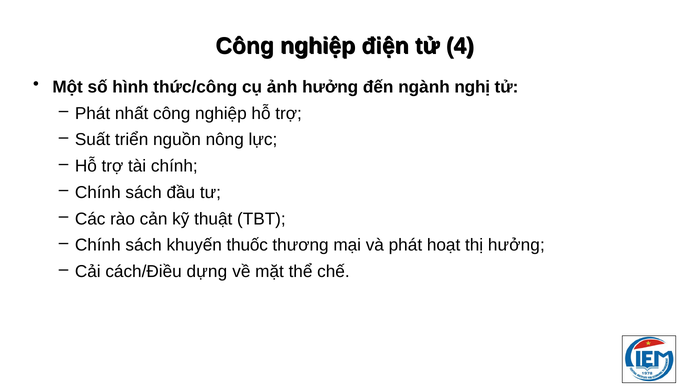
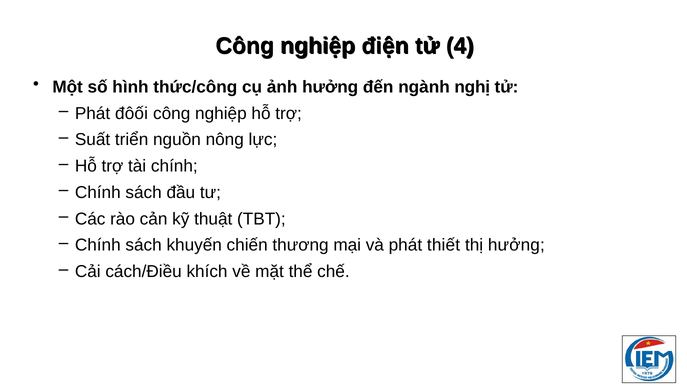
nhất: nhất -> đôối
thuốc: thuốc -> chiến
hoạt: hoạt -> thiết
dựng: dựng -> khích
